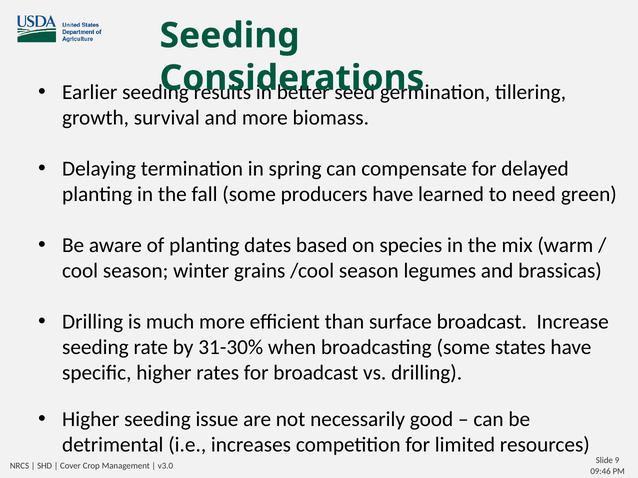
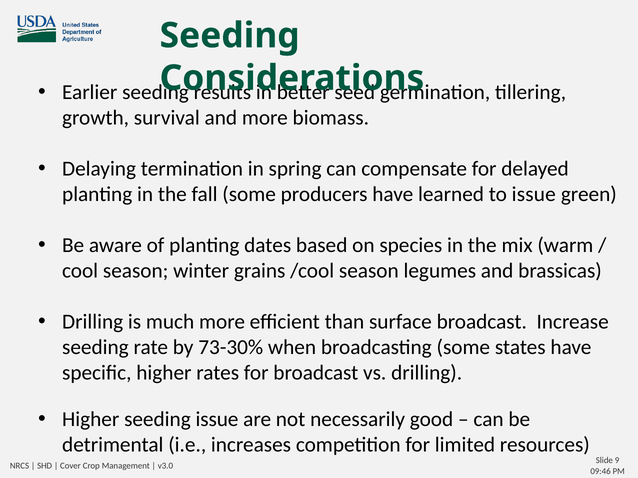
to need: need -> issue
31-30%: 31-30% -> 73-30%
